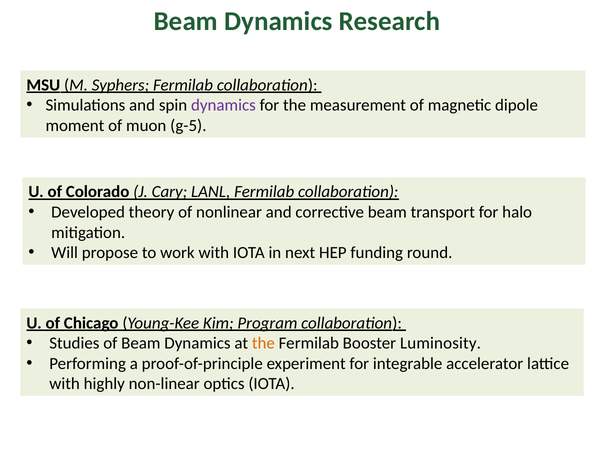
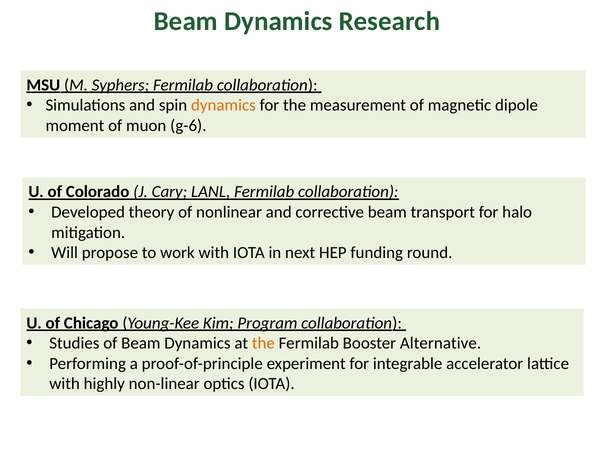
dynamics at (223, 105) colour: purple -> orange
g-5: g-5 -> g-6
Luminosity: Luminosity -> Alternative
